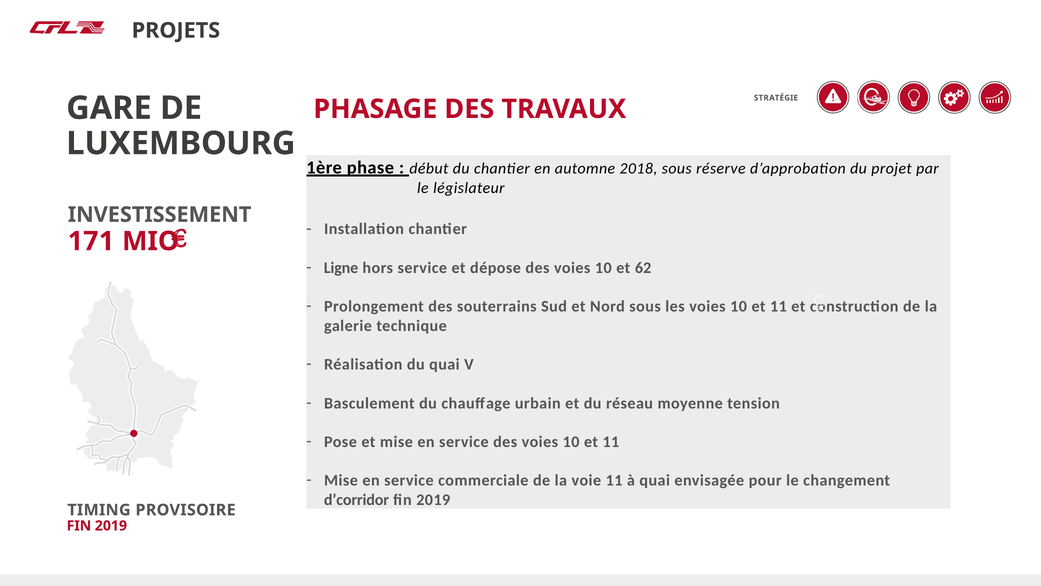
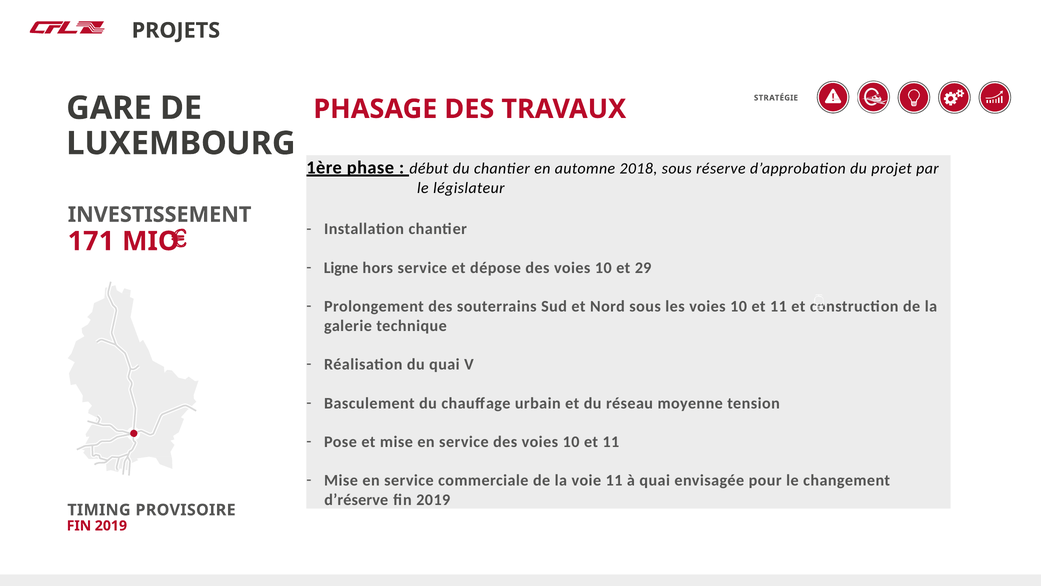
62: 62 -> 29
d’corridor: d’corridor -> d’réserve
